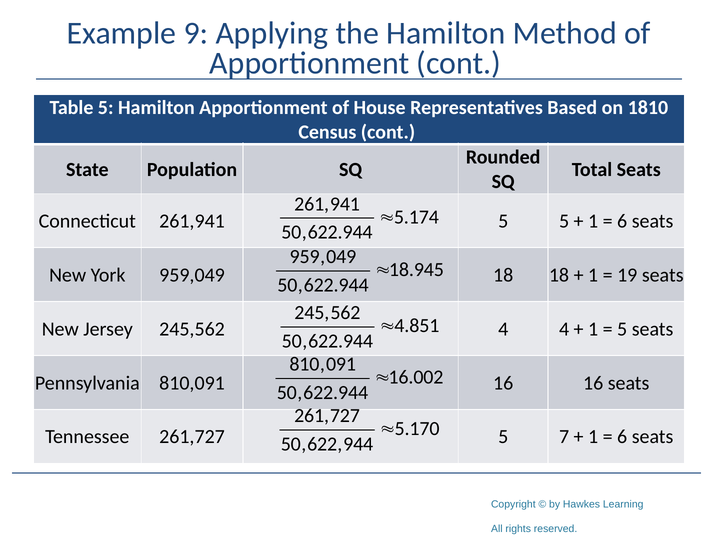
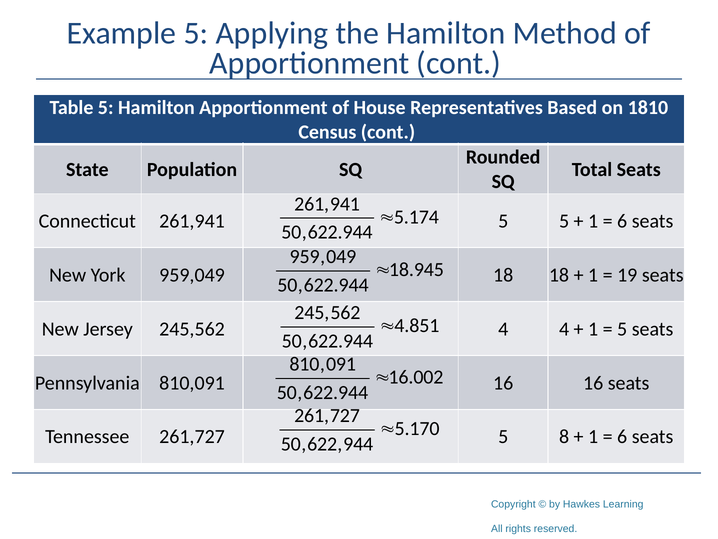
Example 9: 9 -> 5
7: 7 -> 8
